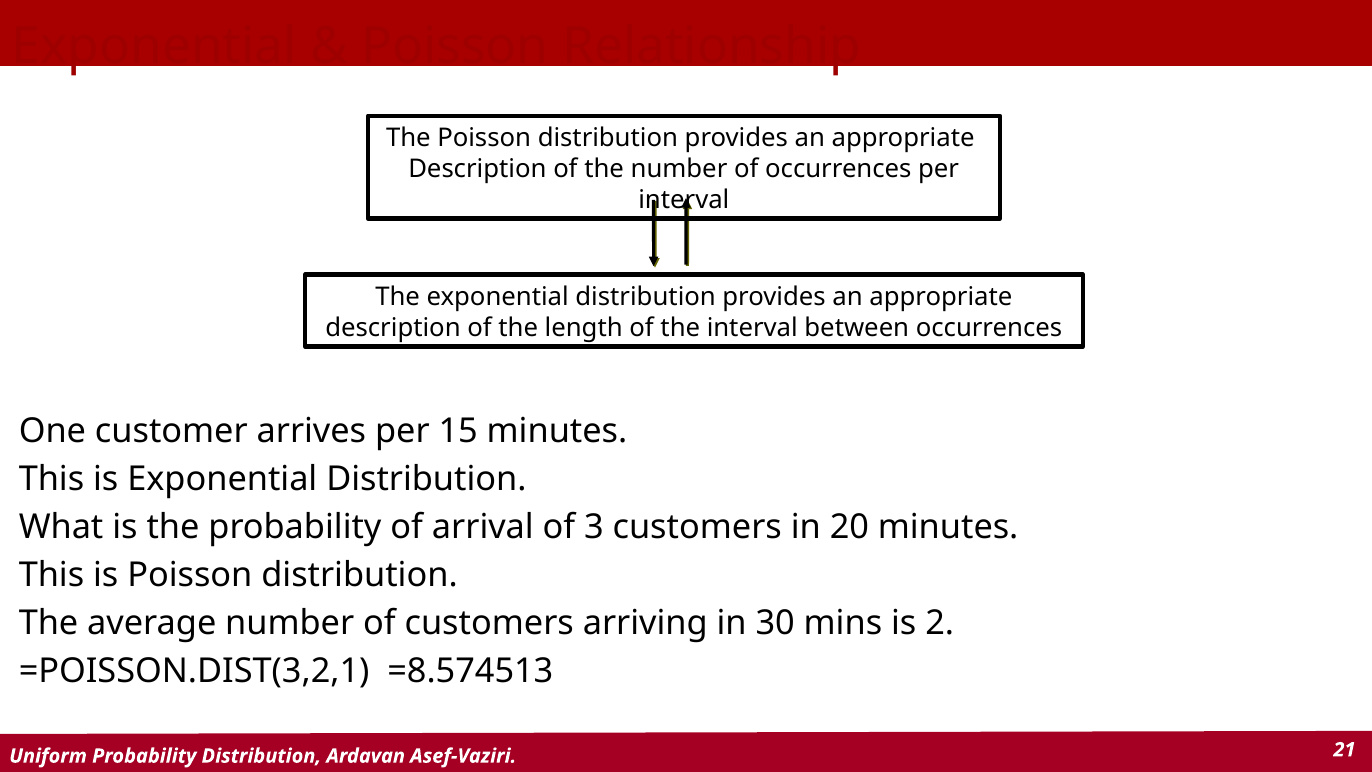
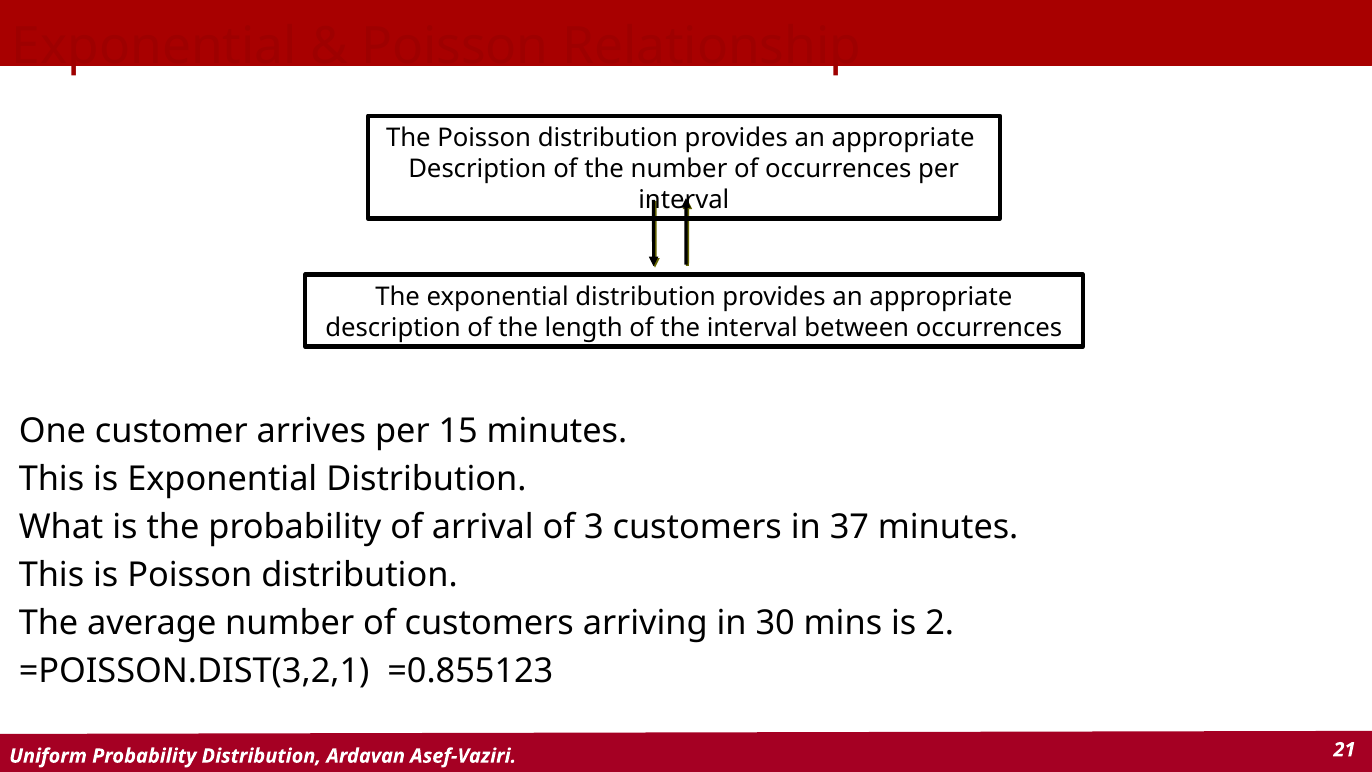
20: 20 -> 37
=8.574513: =8.574513 -> =0.855123
